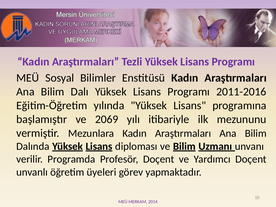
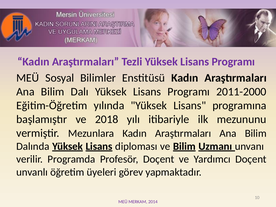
2011-2016: 2011-2016 -> 2011-2000
2069: 2069 -> 2018
